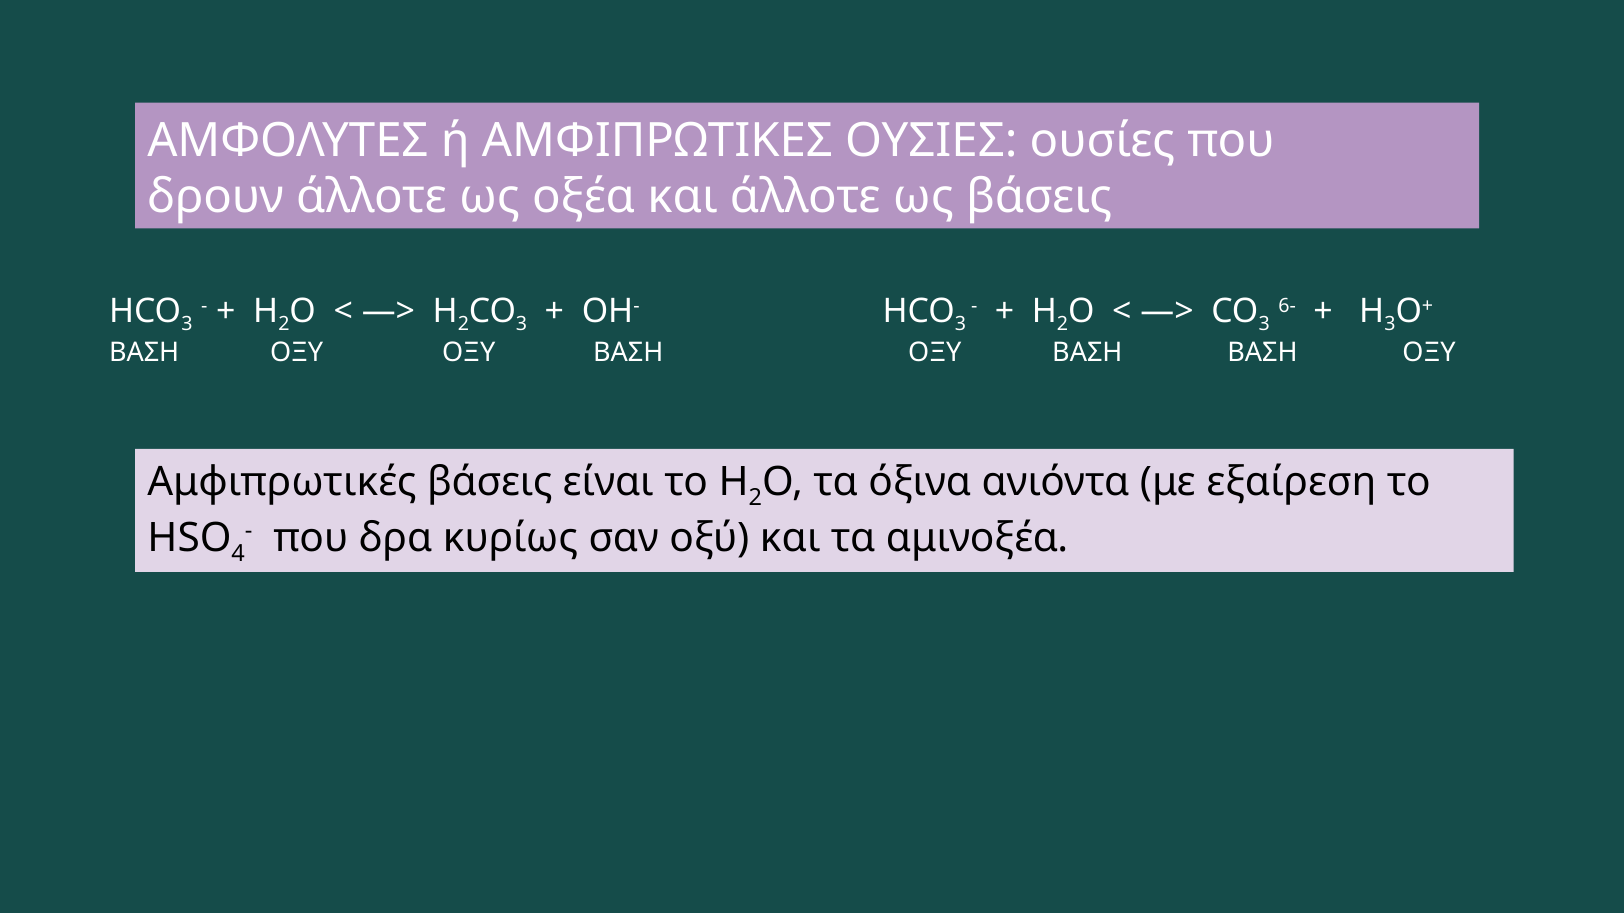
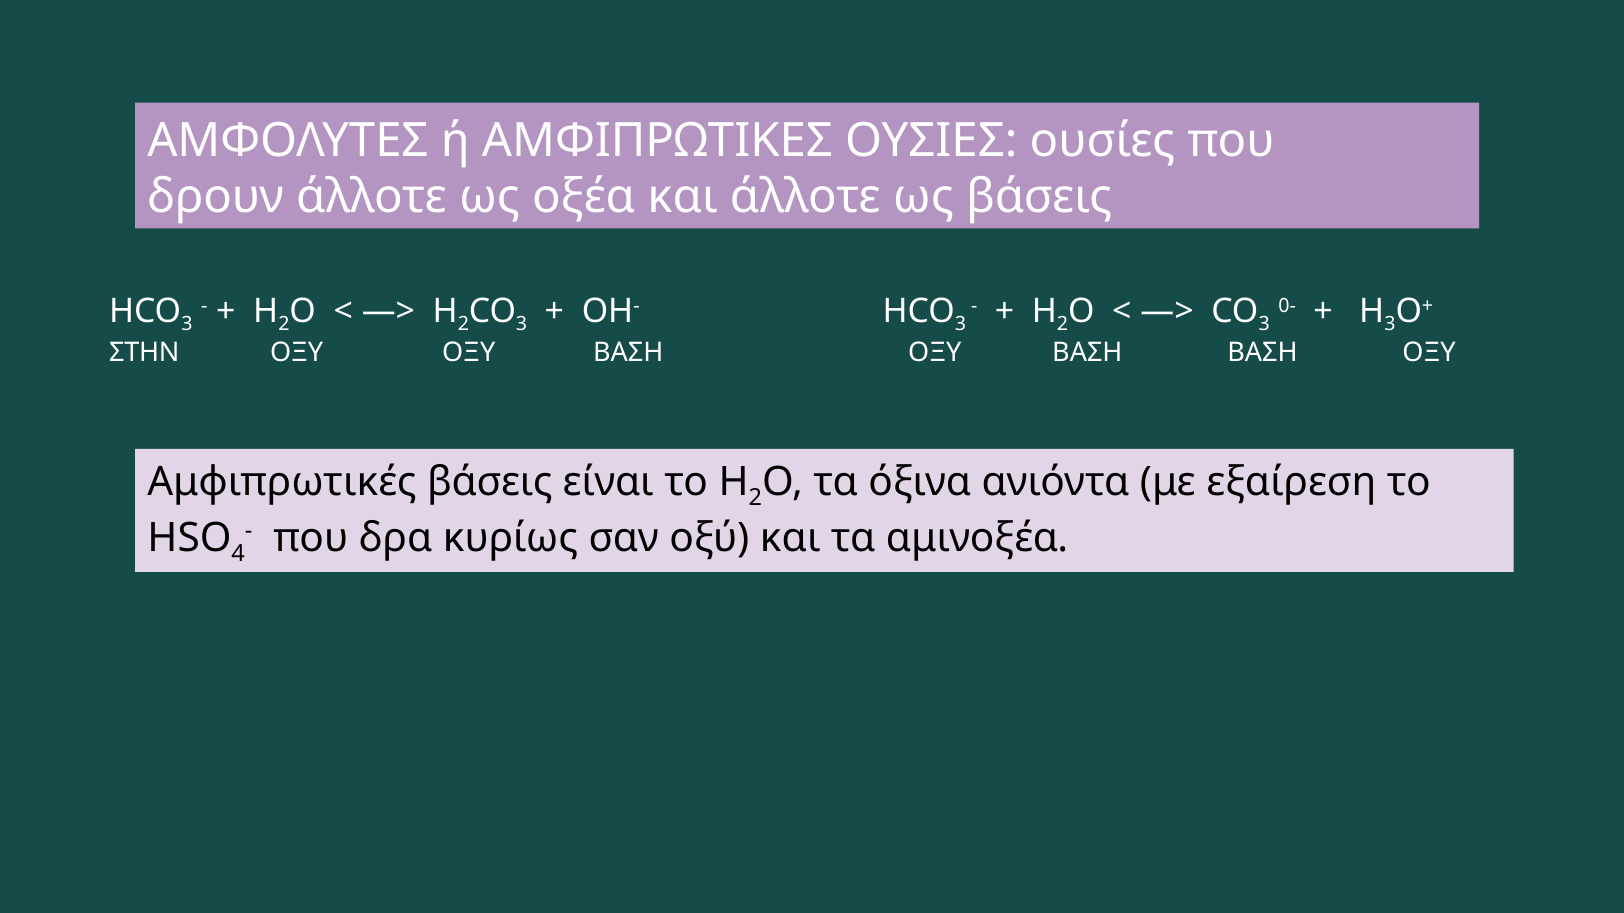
6-: 6- -> 0-
ΒΑΣΗ at (144, 353): ΒΑΣΗ -> ΣΤΗΝ
